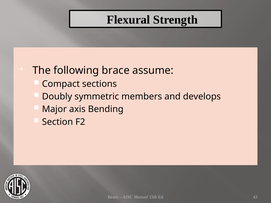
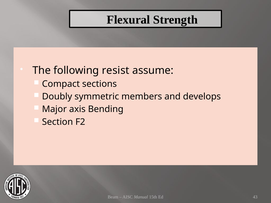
brace: brace -> resist
